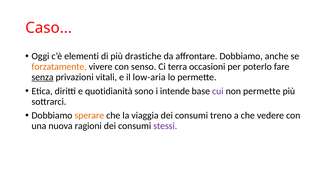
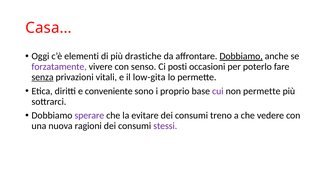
Caso…: Caso… -> Casa…
Dobbiamo at (241, 56) underline: none -> present
forzatamente colour: orange -> purple
terra: terra -> posti
low-aria: low-aria -> low-gita
quotidianità: quotidianità -> conveniente
intende: intende -> proprio
sperare colour: orange -> purple
viaggia: viaggia -> evitare
